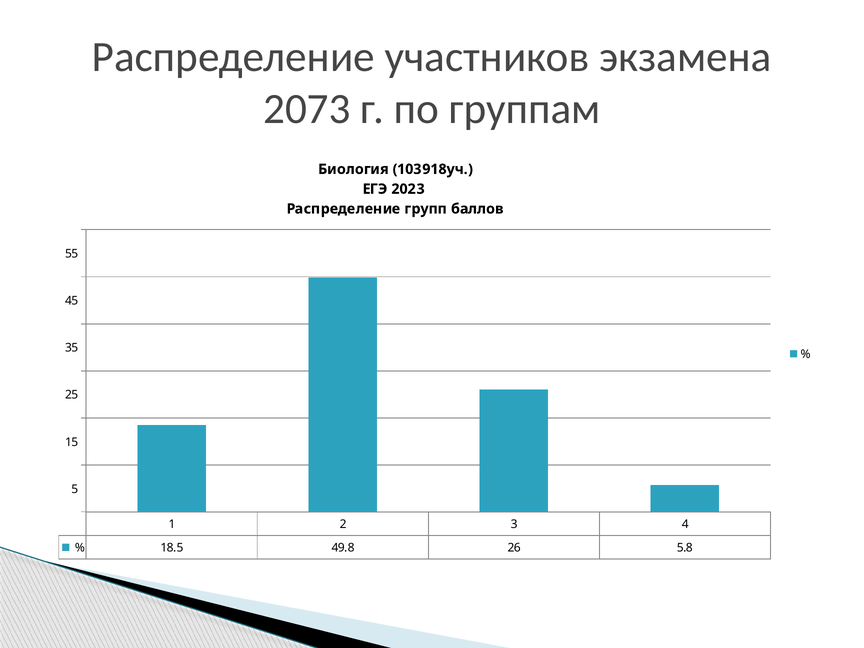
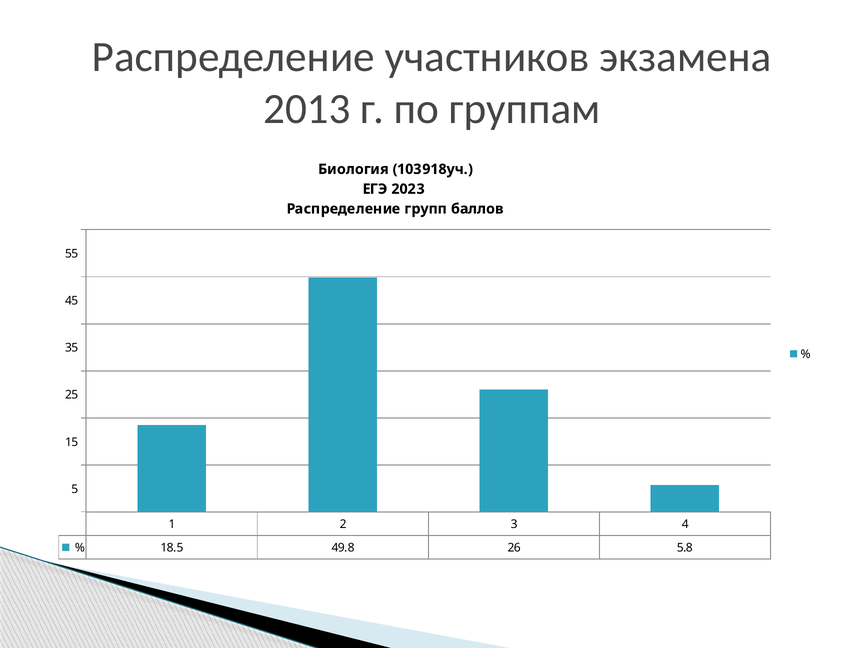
2073: 2073 -> 2013
